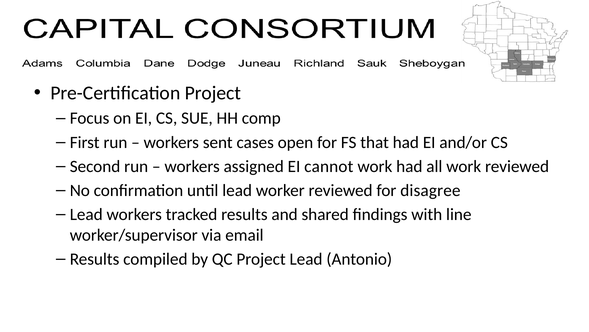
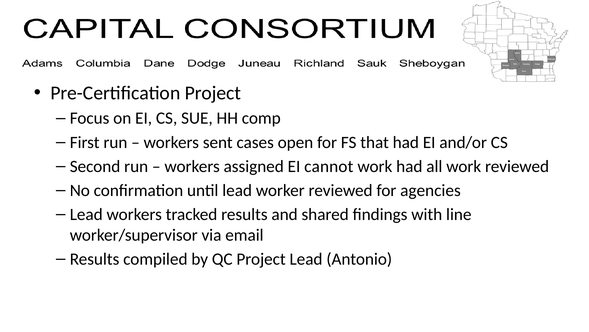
disagree: disagree -> agencies
